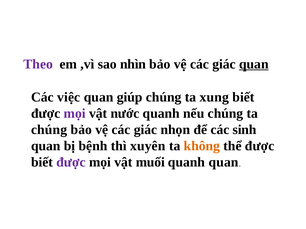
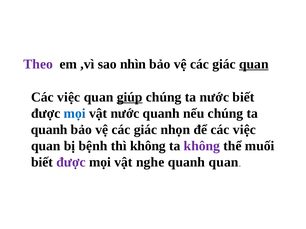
giúp underline: none -> present
ta xung: xung -> nước
mọi at (75, 114) colour: purple -> blue
chúng at (49, 130): chúng -> quanh
để các sinh: sinh -> việc
thì xuyên: xuyên -> không
không at (202, 146) colour: orange -> purple
thể được: được -> muối
muối: muối -> nghe
